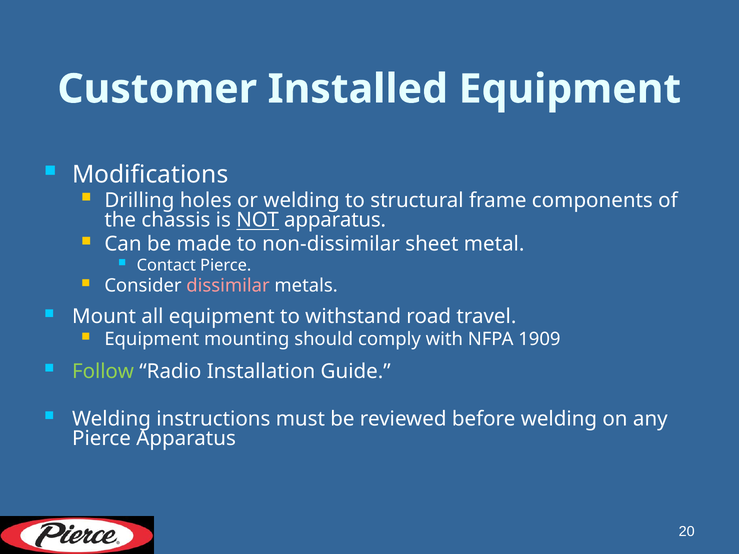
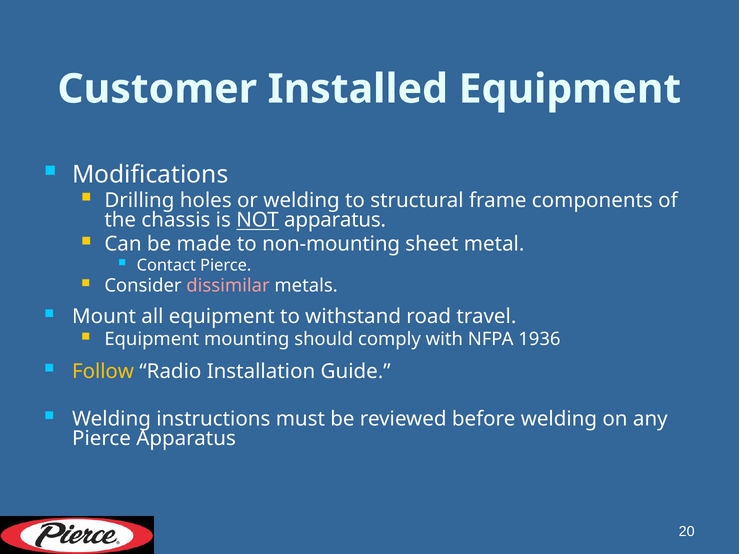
non-dissimilar: non-dissimilar -> non-mounting
1909: 1909 -> 1936
Follow colour: light green -> yellow
